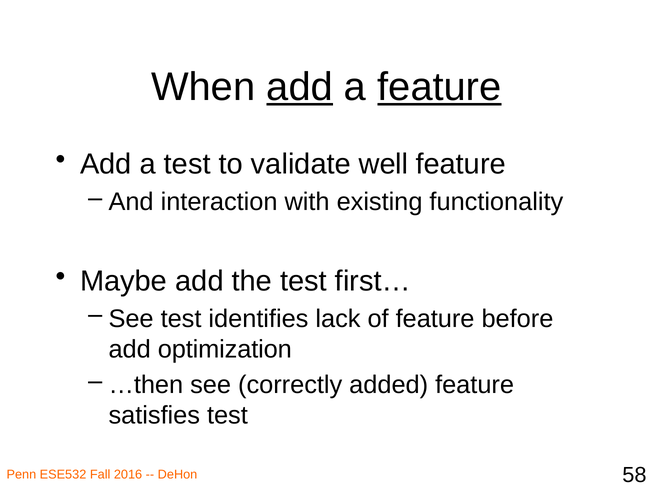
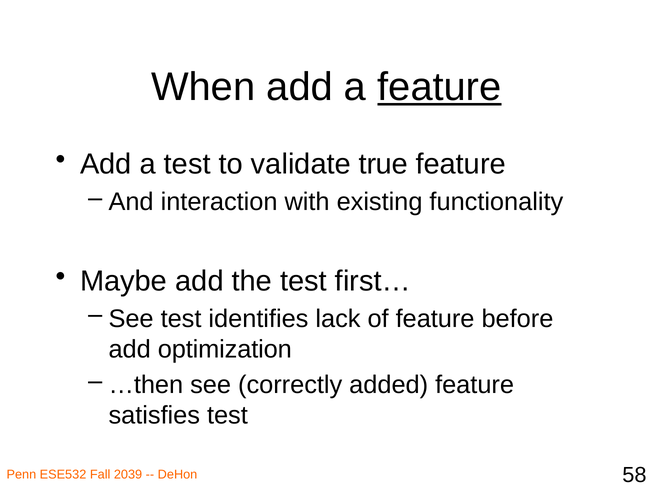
add at (300, 87) underline: present -> none
well: well -> true
2016: 2016 -> 2039
